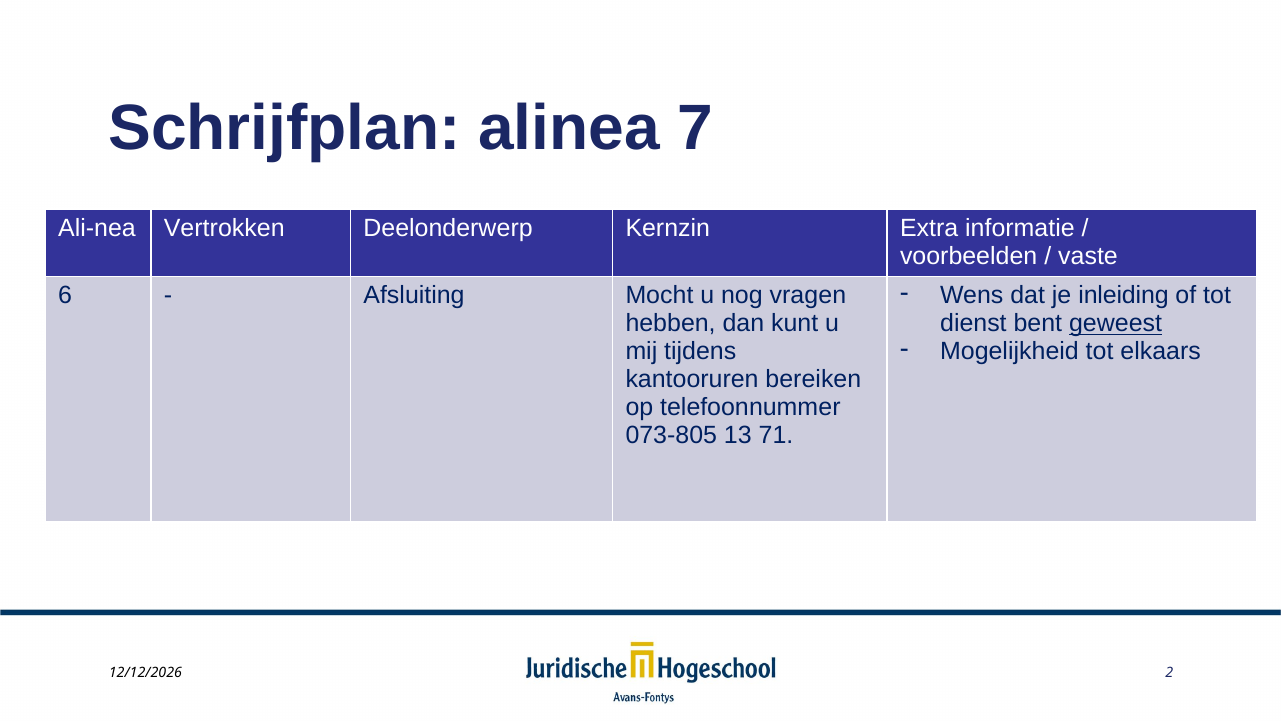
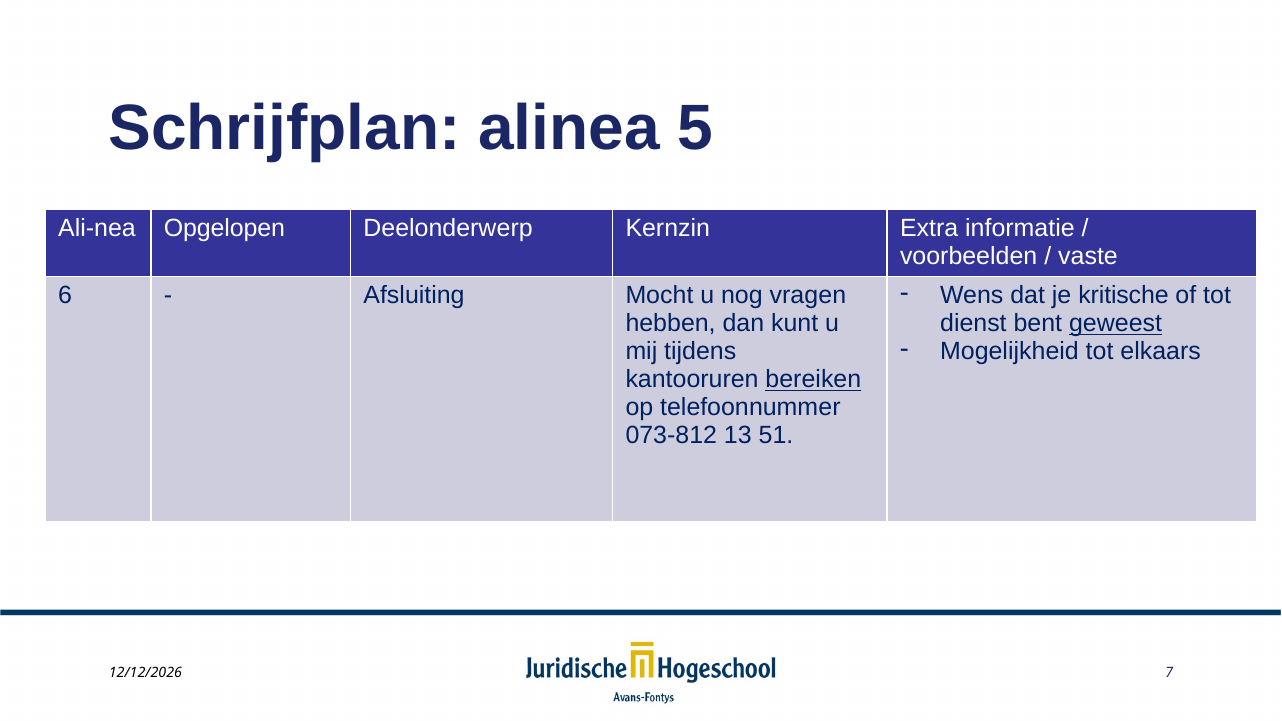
7: 7 -> 5
Vertrokken: Vertrokken -> Opgelopen
inleiding: inleiding -> kritische
bereiken underline: none -> present
073-805: 073-805 -> 073-812
71: 71 -> 51
2: 2 -> 7
